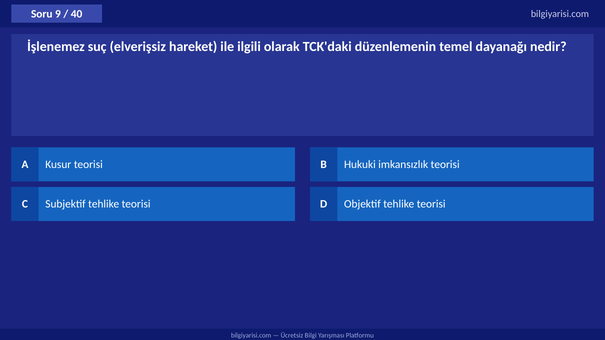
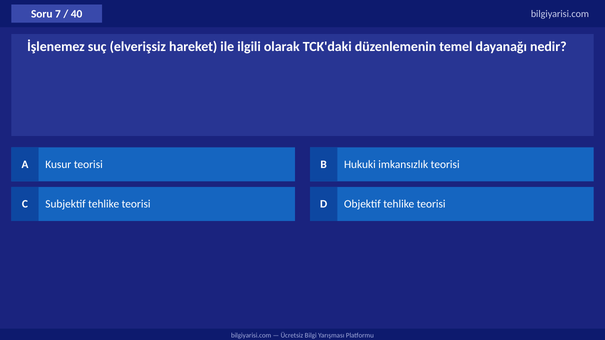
9: 9 -> 7
